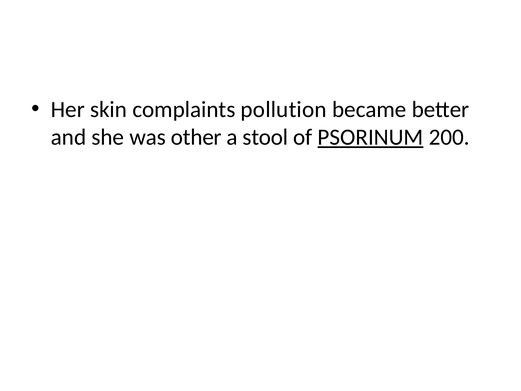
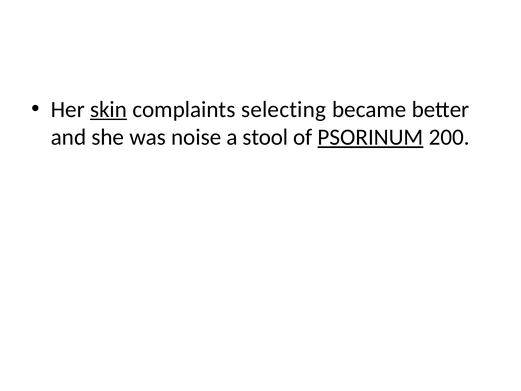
skin underline: none -> present
pollution: pollution -> selecting
other: other -> noise
